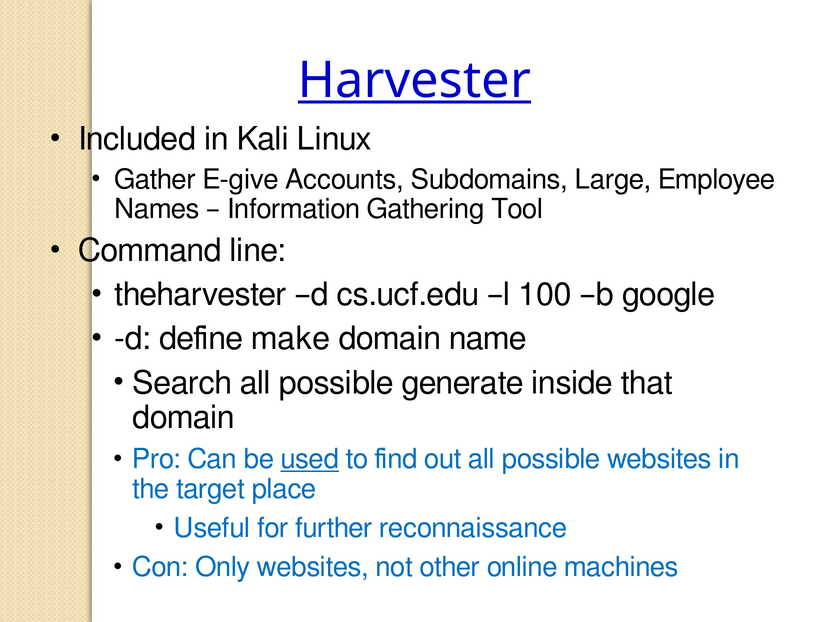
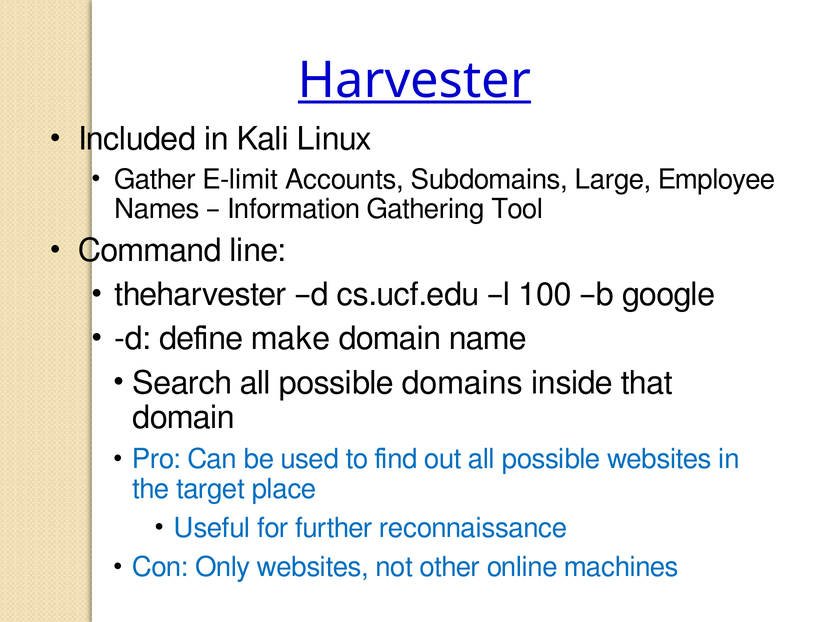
E-give: E-give -> E-limit
generate: generate -> domains
used underline: present -> none
